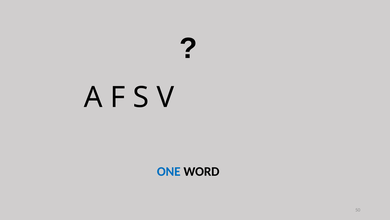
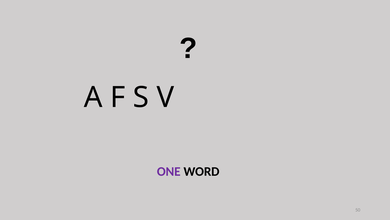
ONE colour: blue -> purple
